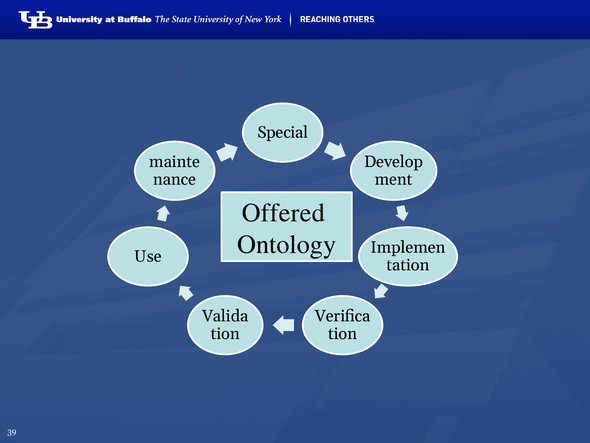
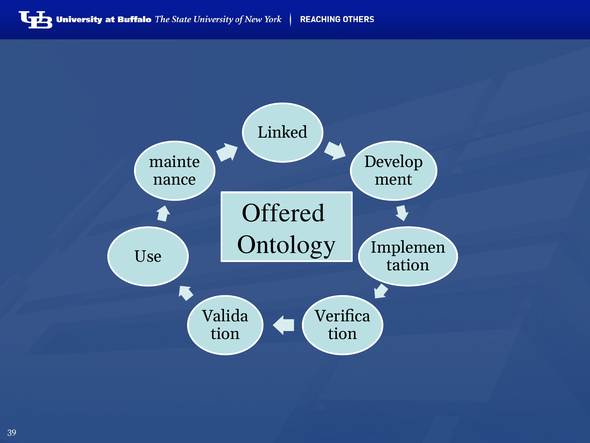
Special: Special -> Linked
